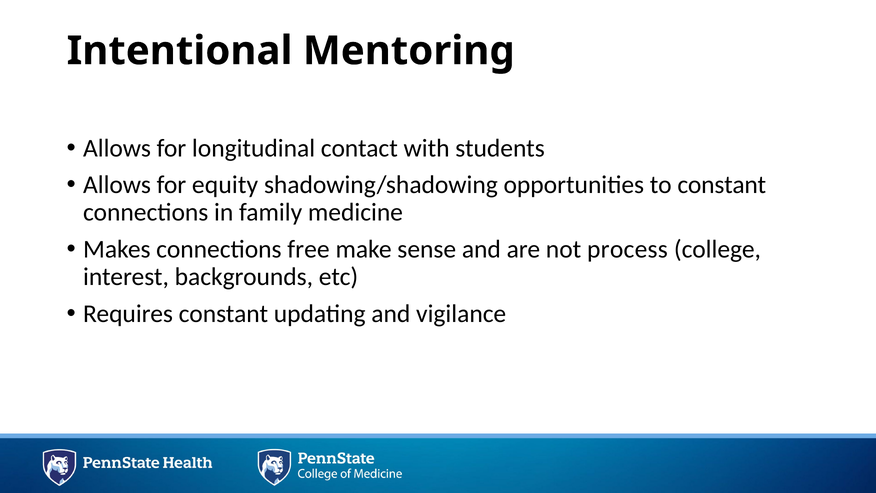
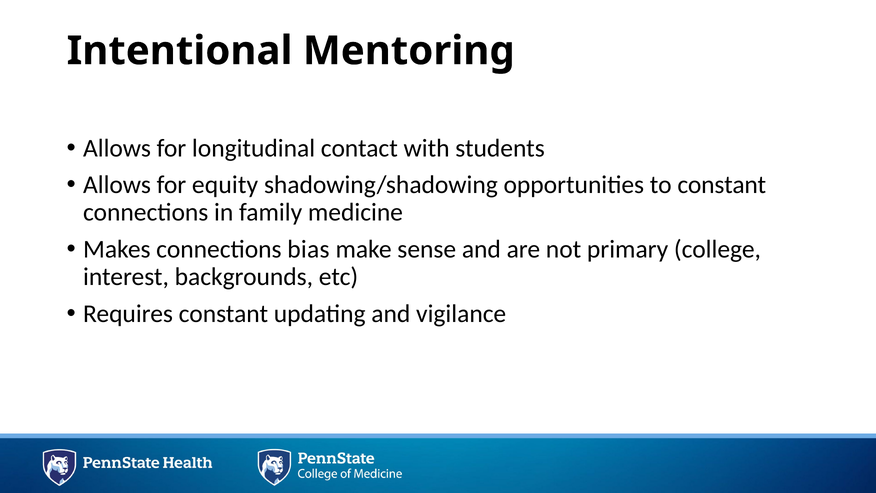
free: free -> bias
process: process -> primary
